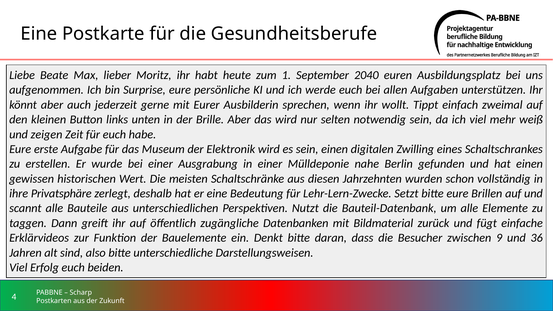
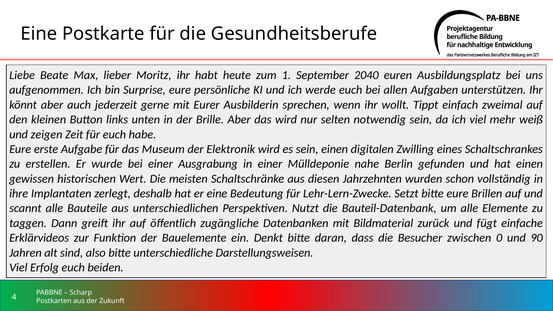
Privatsphäre: Privatsphäre -> Implantaten
9: 9 -> 0
36: 36 -> 90
